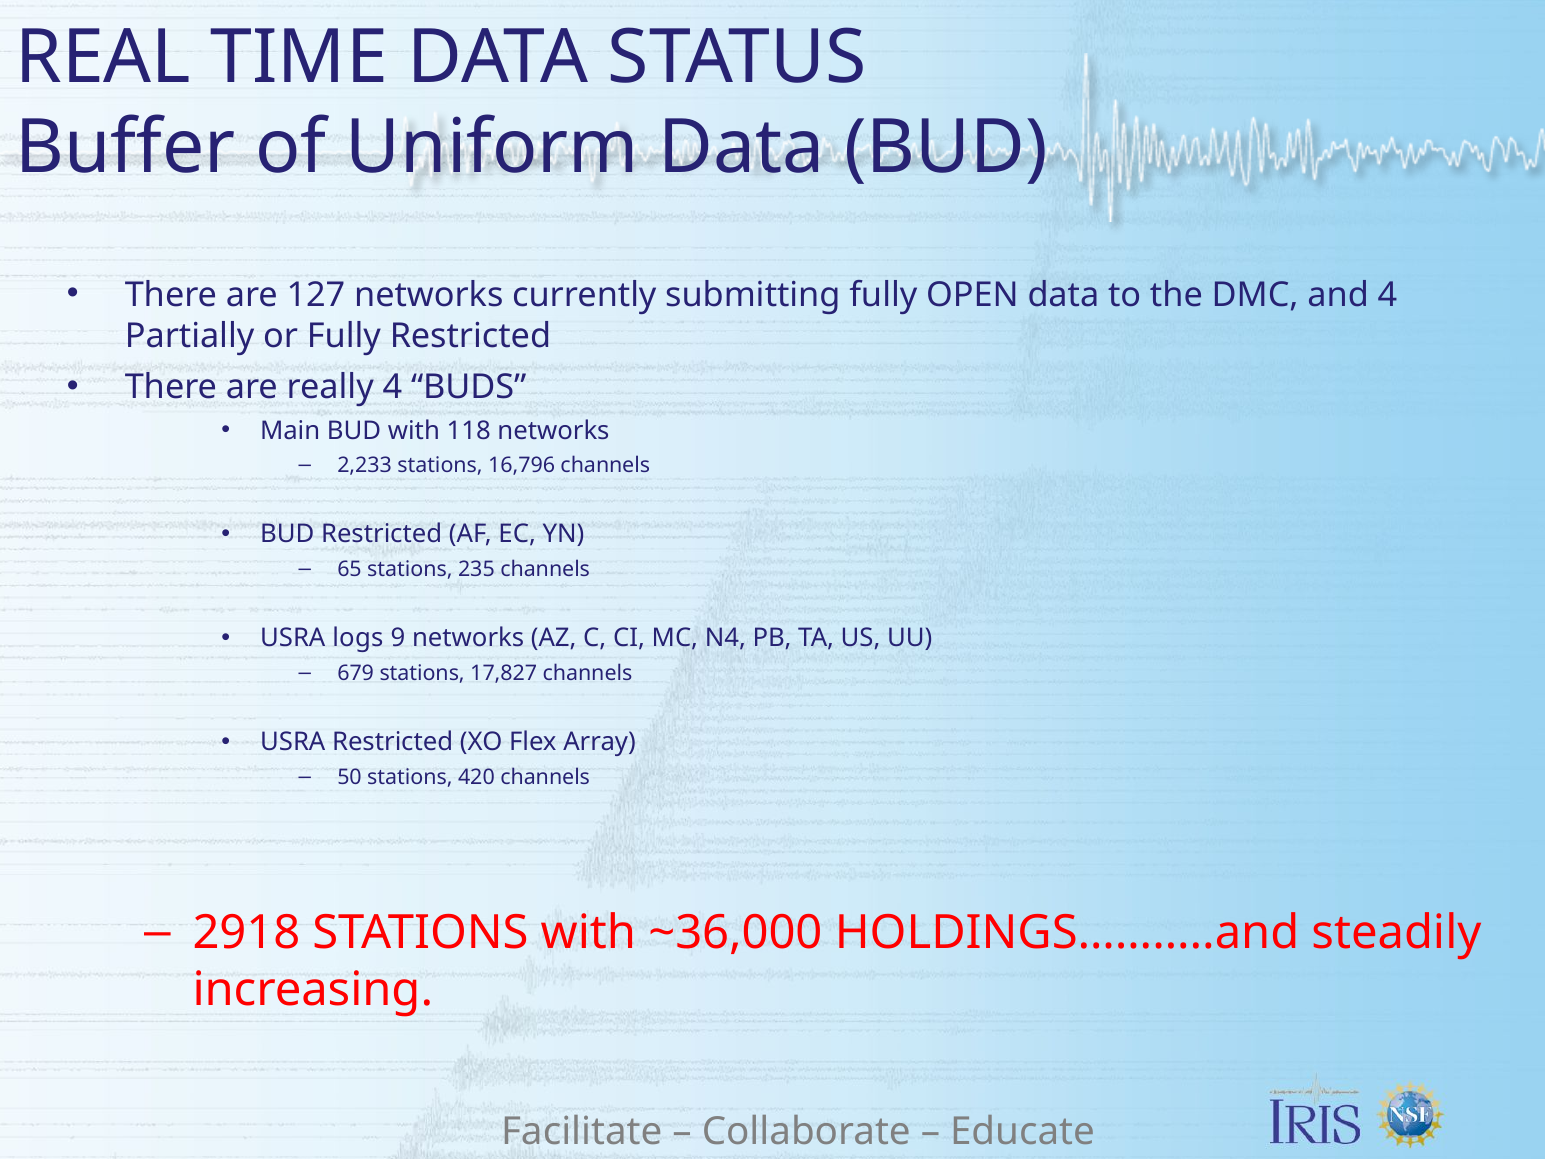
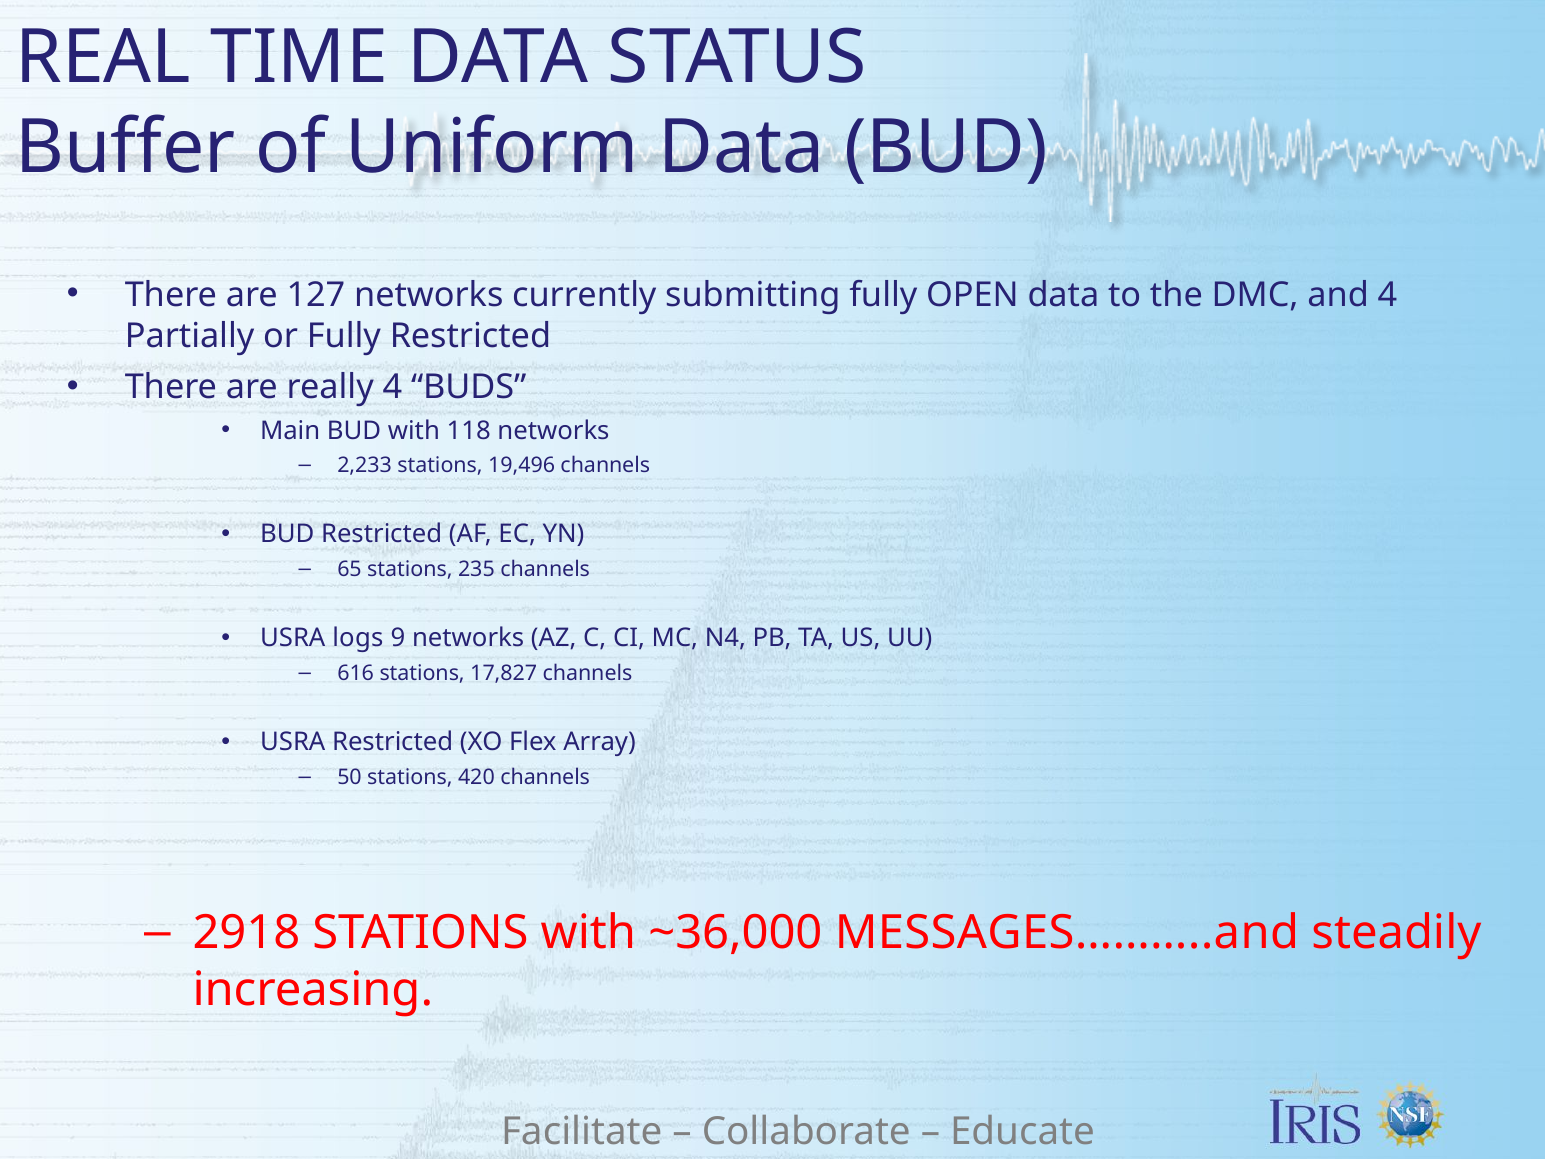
16,796: 16,796 -> 19,496
679: 679 -> 616
HOLDINGS………..and: HOLDINGS………..and -> MESSAGES………..and
